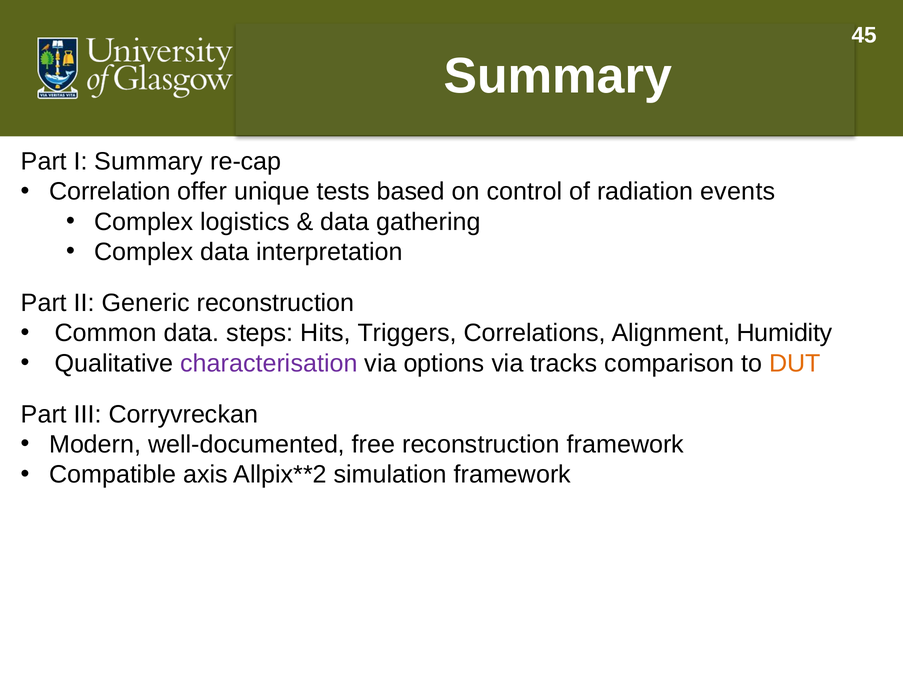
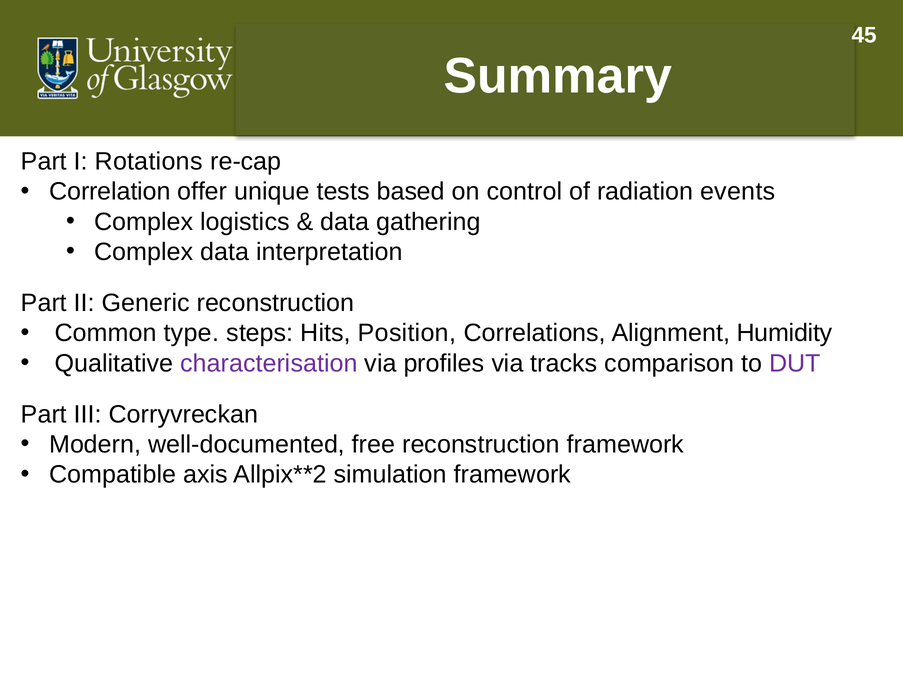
I Summary: Summary -> Rotations
Common data: data -> type
Triggers: Triggers -> Position
options: options -> profiles
DUT colour: orange -> purple
